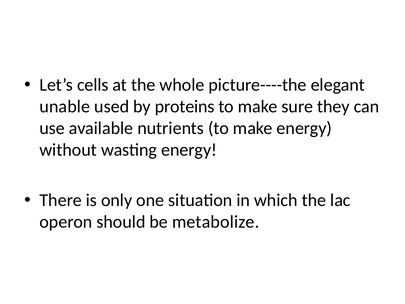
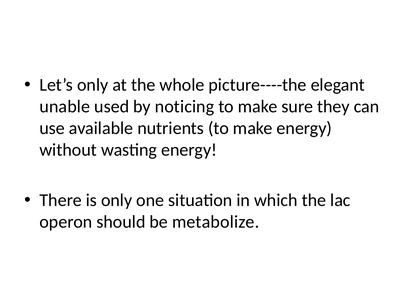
Let’s cells: cells -> only
proteins: proteins -> noticing
